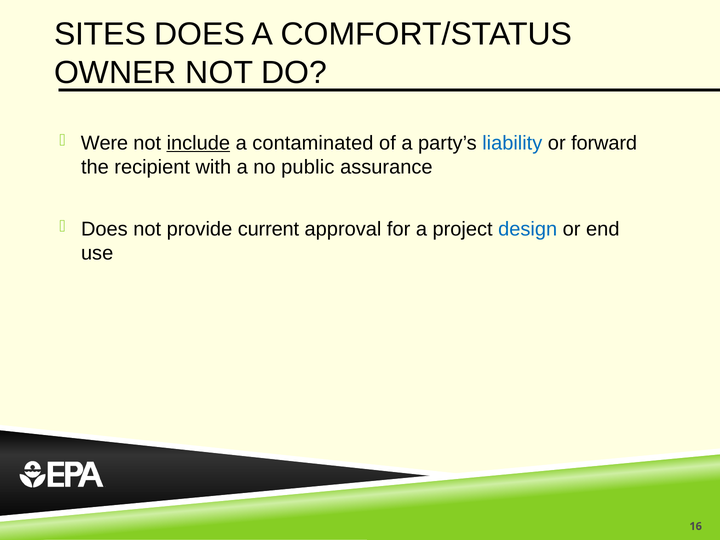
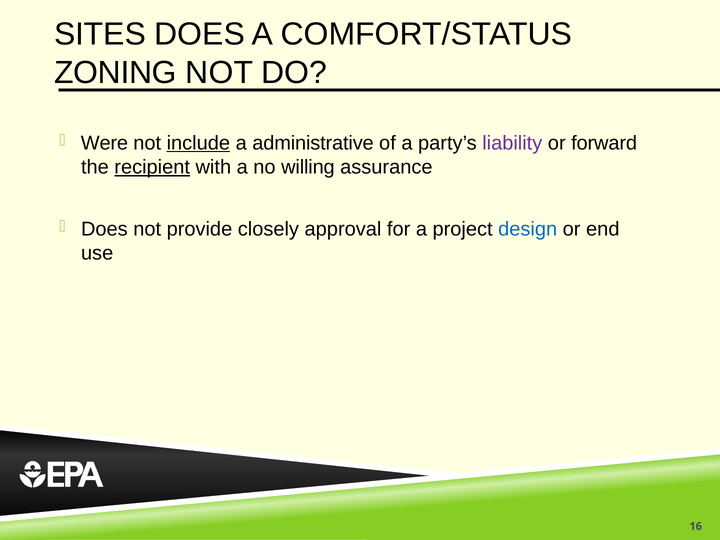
OWNER: OWNER -> ZONING
contaminated: contaminated -> administrative
liability colour: blue -> purple
recipient underline: none -> present
public: public -> willing
current: current -> closely
